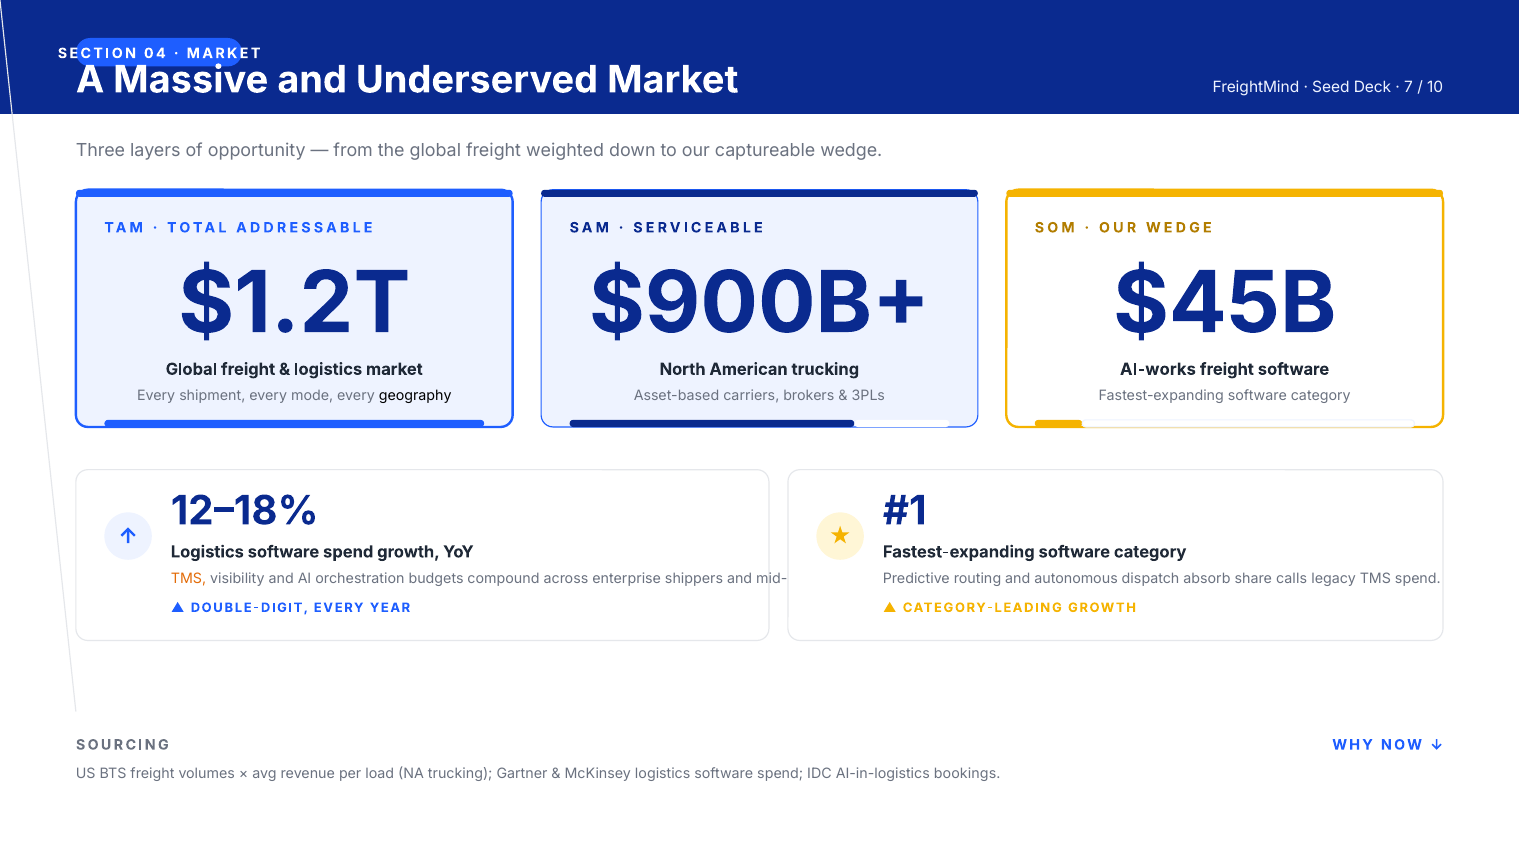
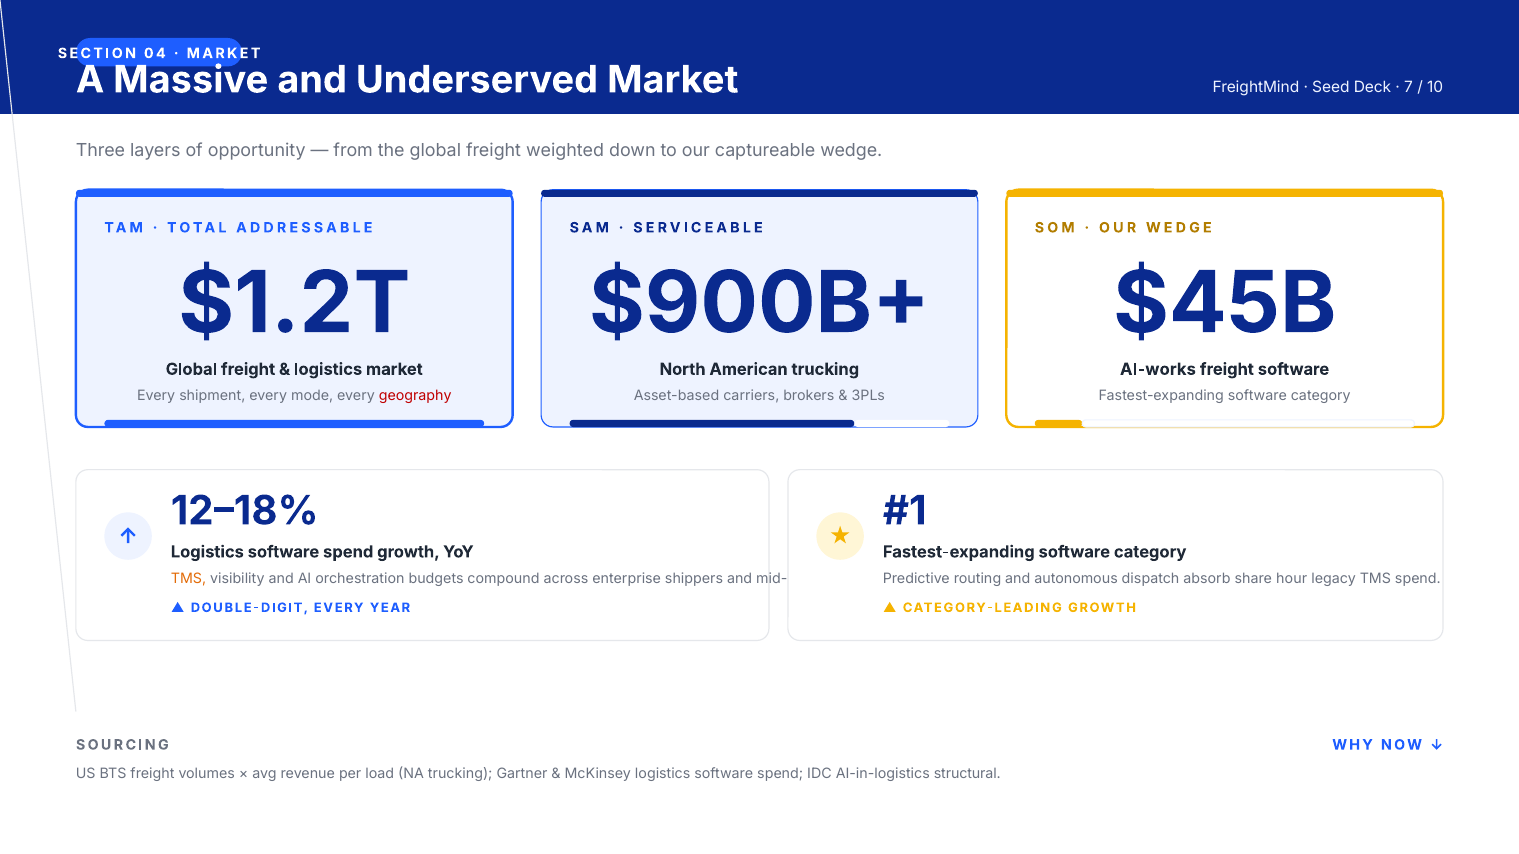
geography colour: black -> red
calls: calls -> hour
bookings: bookings -> structural
